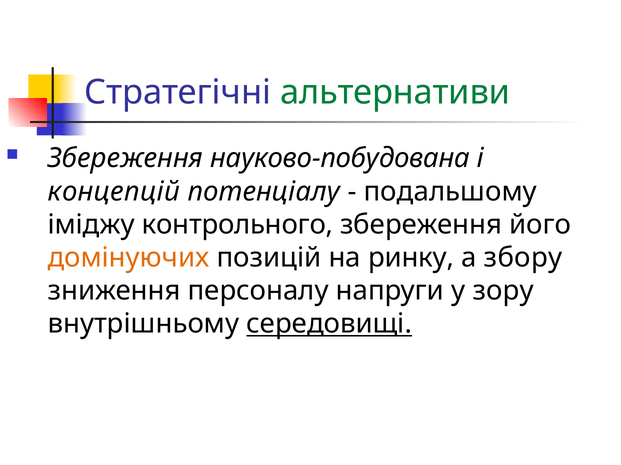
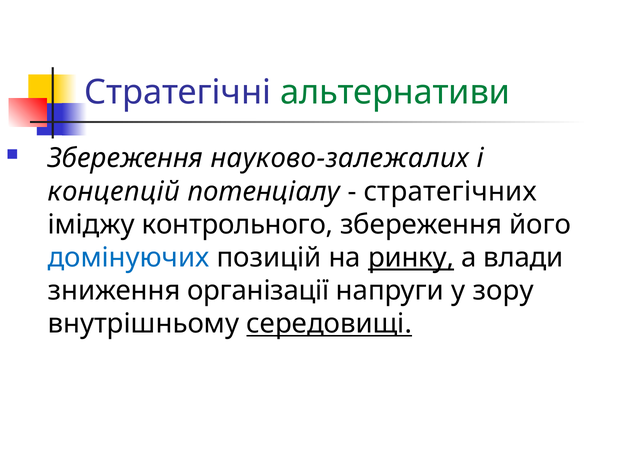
науково-побудована: науково-побудована -> науково-залежалих
подальшому: подальшому -> стратегічних
домінуючих colour: orange -> blue
ринку underline: none -> present
збору: збору -> влади
персоналу: персоналу -> організації
